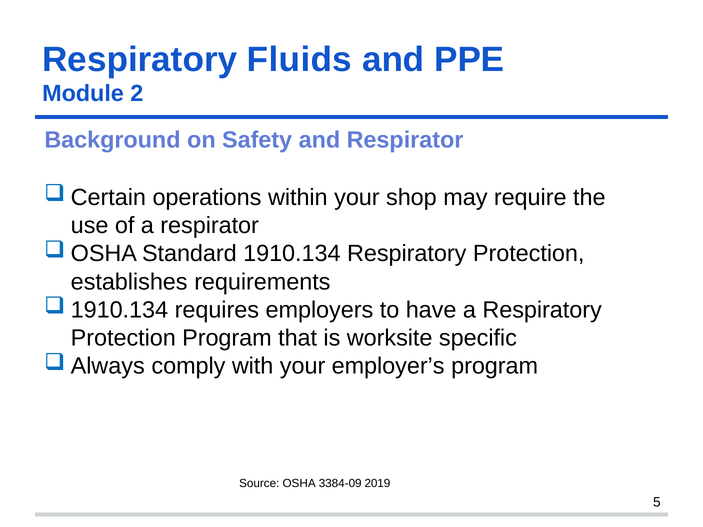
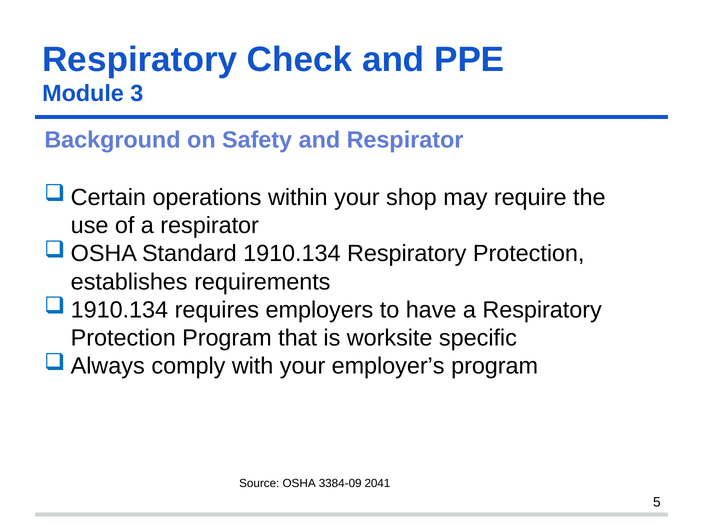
Fluids: Fluids -> Check
2: 2 -> 3
2019: 2019 -> 2041
